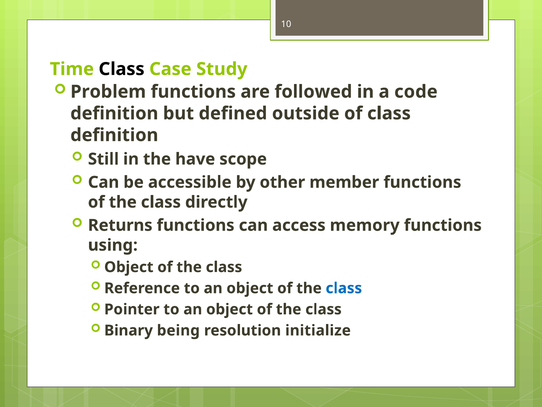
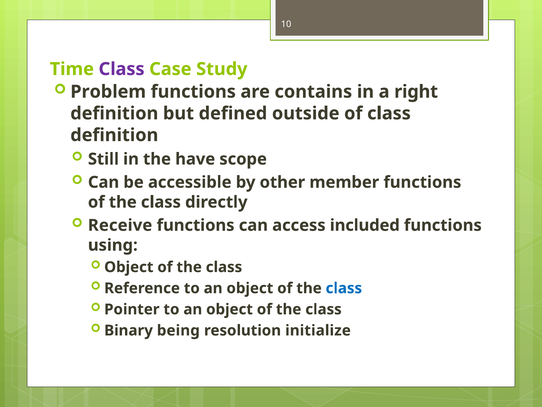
Class at (122, 69) colour: black -> purple
followed: followed -> contains
code: code -> right
Returns: Returns -> Receive
memory: memory -> included
